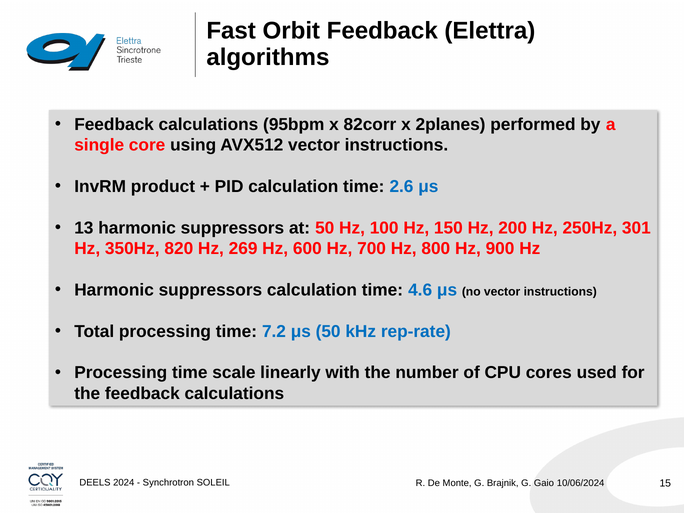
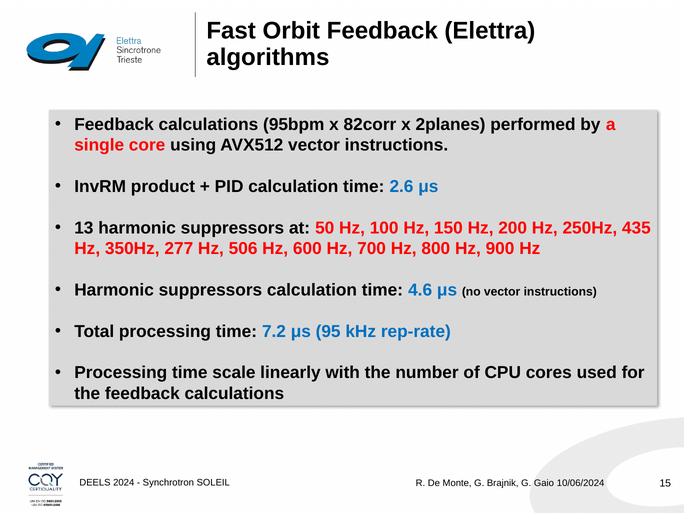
301: 301 -> 435
820: 820 -> 277
269: 269 -> 506
μs 50: 50 -> 95
